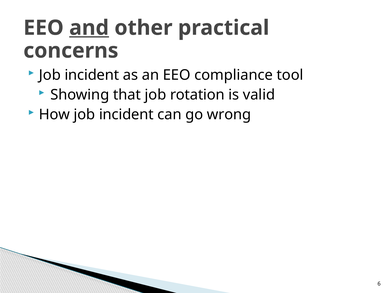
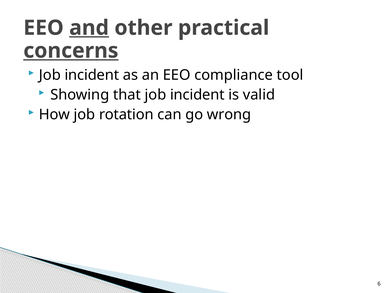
concerns underline: none -> present
that job rotation: rotation -> incident
How job incident: incident -> rotation
